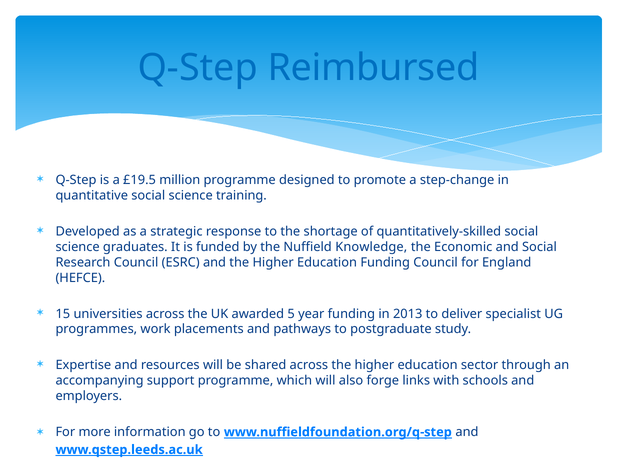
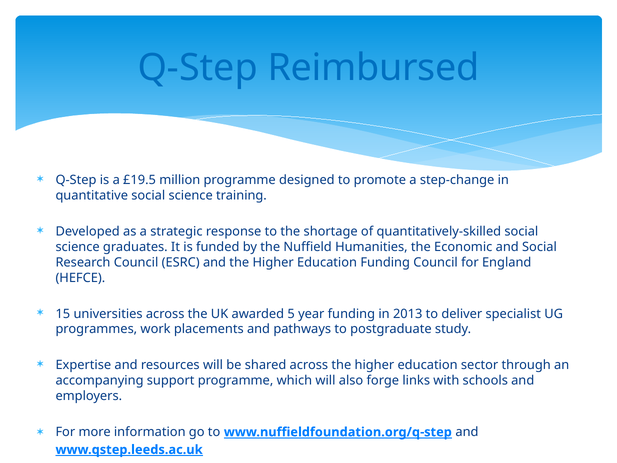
Knowledge: Knowledge -> Humanities
